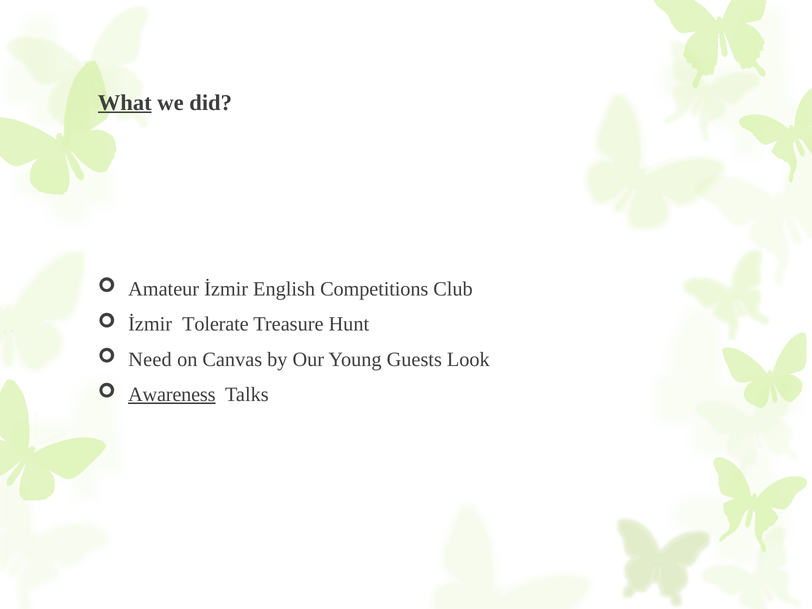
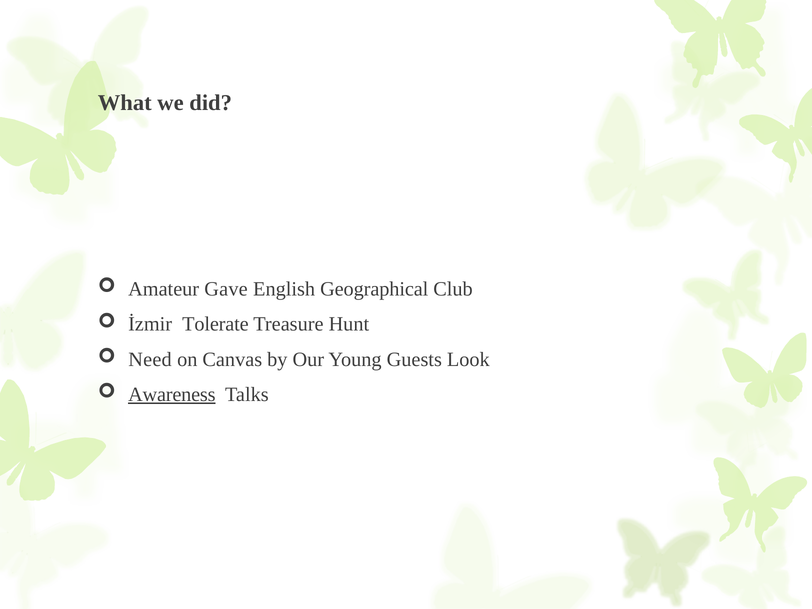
What underline: present -> none
Amateur İzmir: İzmir -> Gave
Competitions: Competitions -> Geographical
